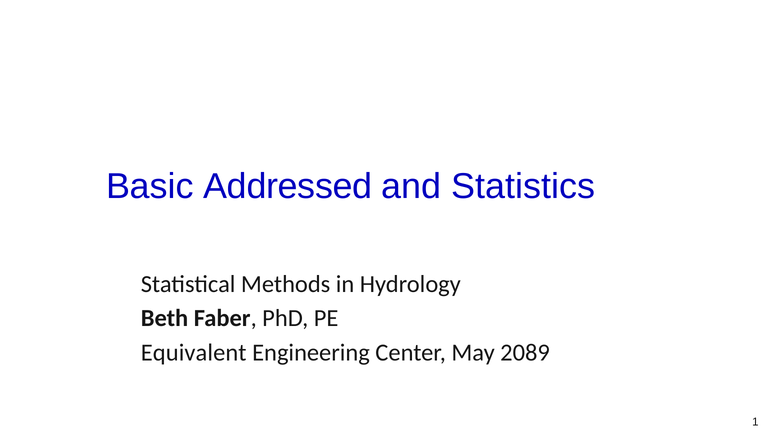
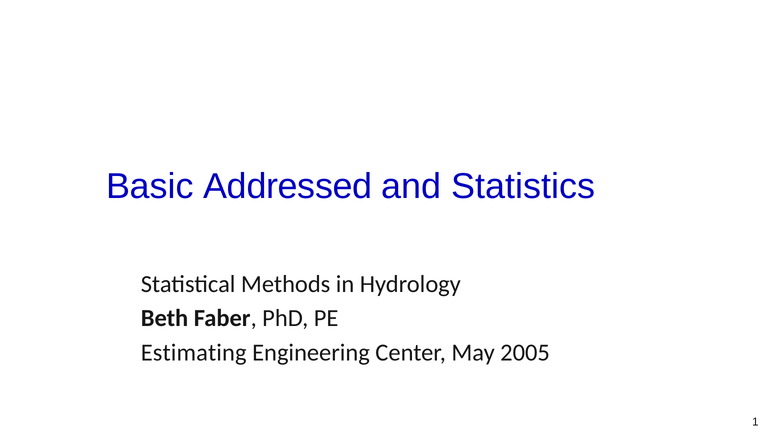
Equivalent: Equivalent -> Estimating
2089: 2089 -> 2005
